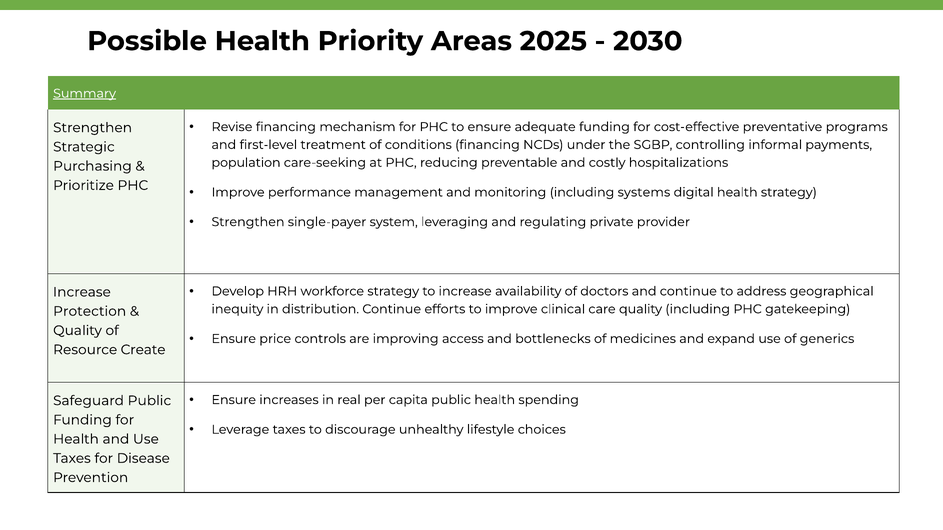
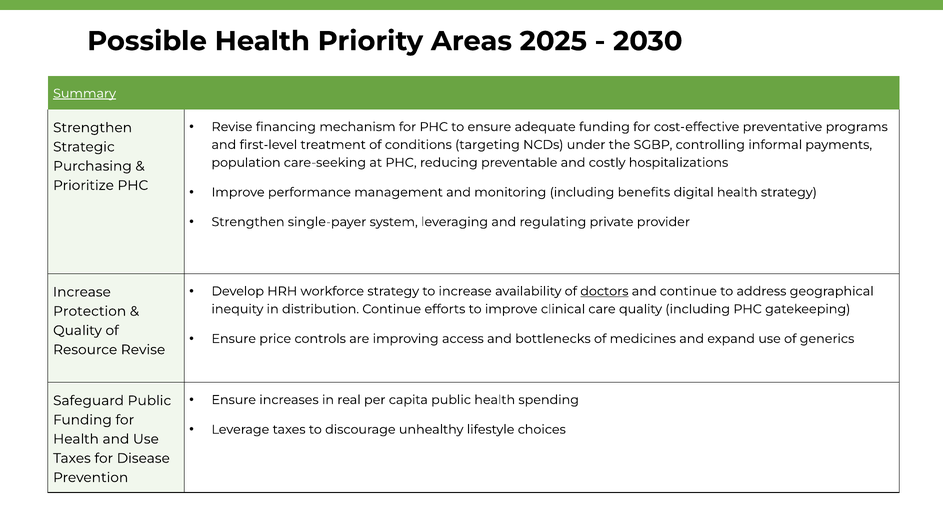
conditions financing: financing -> targeting
systems: systems -> benefits
doctors underline: none -> present
Resource Create: Create -> Revise
